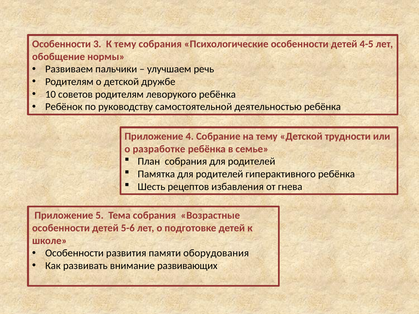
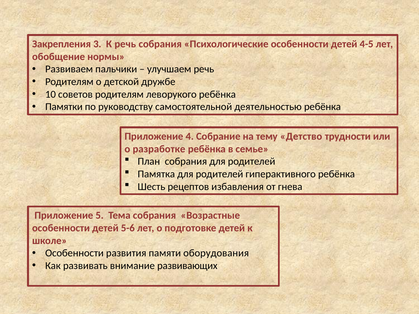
Особенности at (62, 44): Особенности -> Закрепления
К тему: тему -> речь
Ребёнок: Ребёнок -> Памятки
тему Детской: Детской -> Детство
